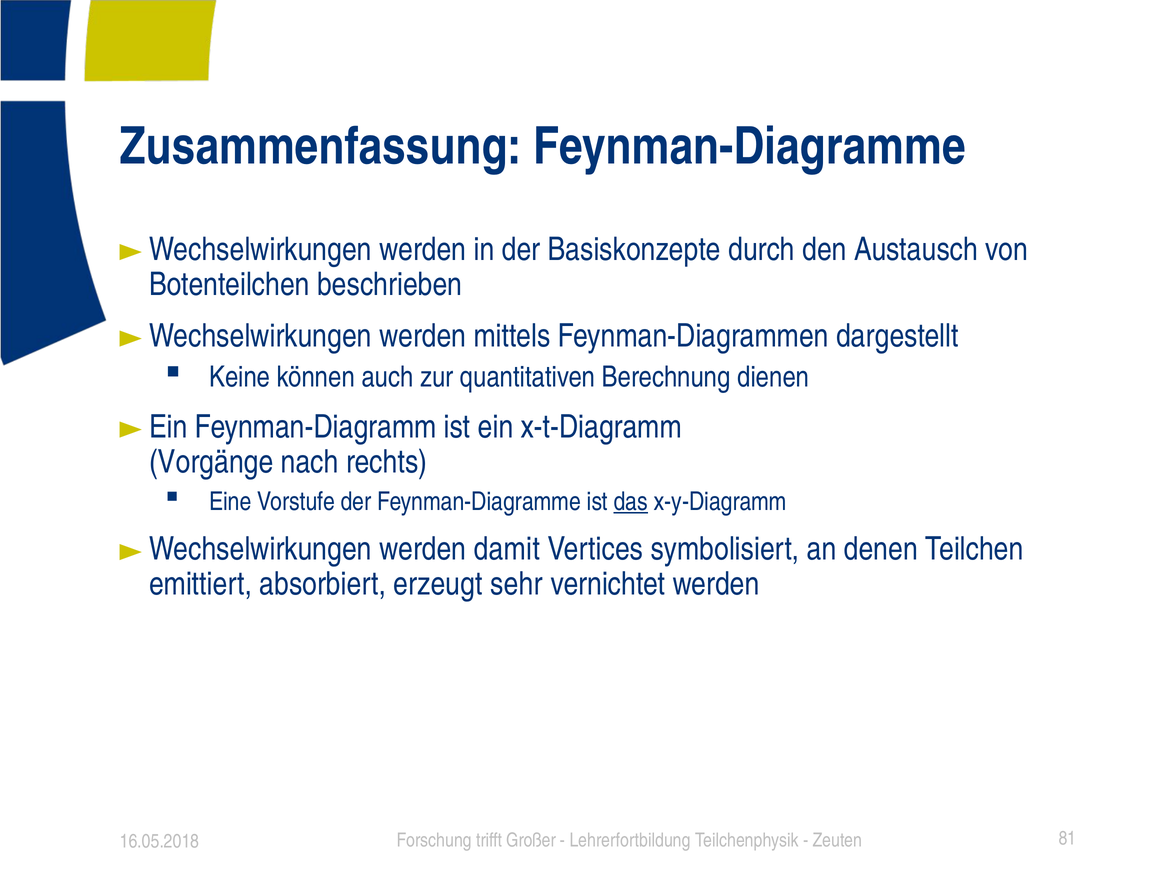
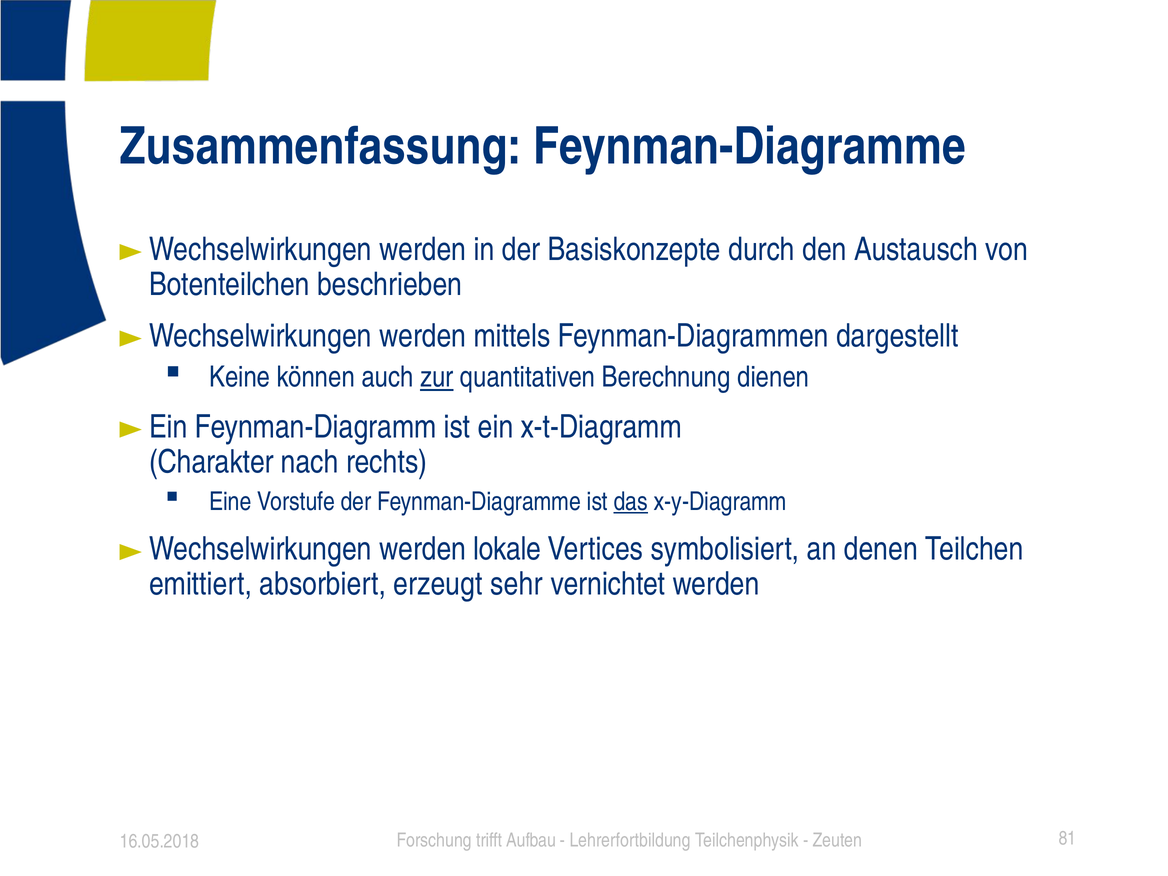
zur underline: none -> present
Vorgänge: Vorgänge -> Charakter
damit: damit -> lokale
Großer: Großer -> Aufbau
